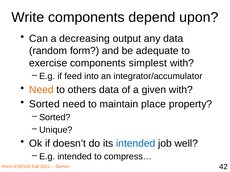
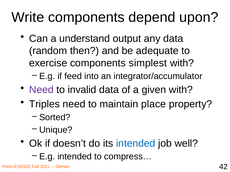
decreasing: decreasing -> understand
form: form -> then
Need at (41, 90) colour: orange -> purple
others: others -> invalid
Sorted at (44, 104): Sorted -> Triples
